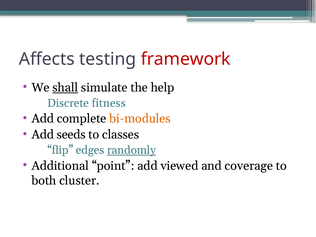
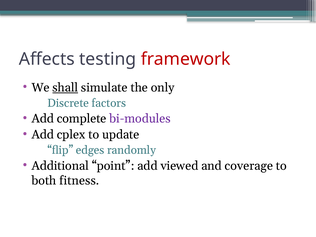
help: help -> only
fitness: fitness -> factors
bi-modules colour: orange -> purple
seeds: seeds -> cplex
classes: classes -> update
randomly underline: present -> none
cluster: cluster -> fitness
